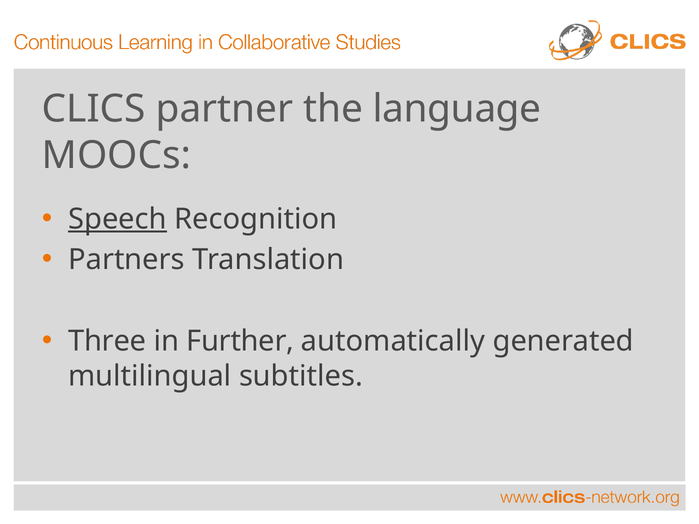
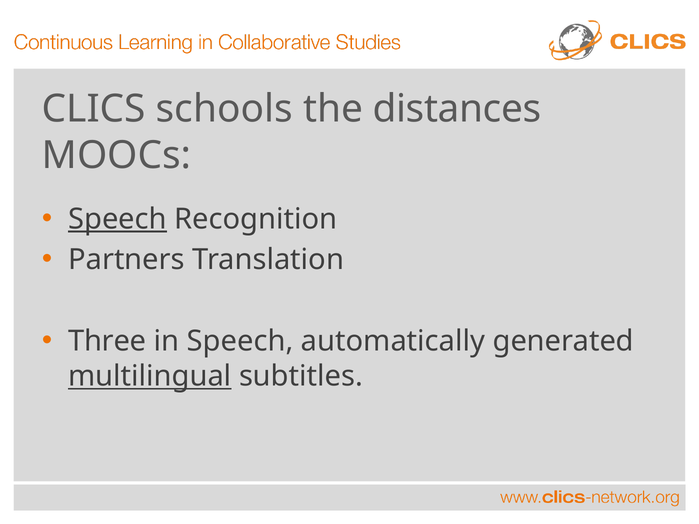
partner: partner -> schools
language: language -> distances
in Further: Further -> Speech
multilingual underline: none -> present
